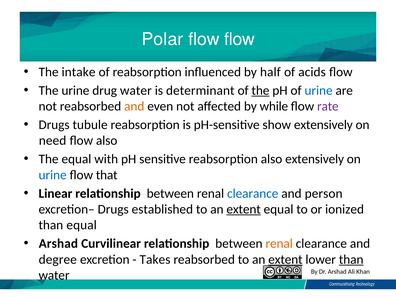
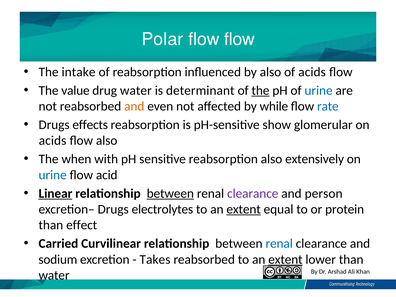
by half: half -> also
The urine: urine -> value
rate colour: purple -> blue
tubule: tubule -> effects
show extensively: extensively -> glomerular
need at (53, 141): need -> acids
The equal: equal -> when
that: that -> acid
Linear underline: none -> present
between at (170, 193) underline: none -> present
clearance at (253, 193) colour: blue -> purple
established: established -> electrolytes
ionized: ionized -> protein
than equal: equal -> effect
Arshad at (58, 244): Arshad -> Carried
renal at (279, 244) colour: orange -> blue
degree: degree -> sodium
than at (351, 259) underline: present -> none
